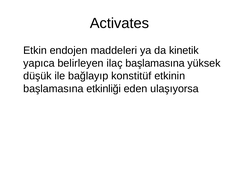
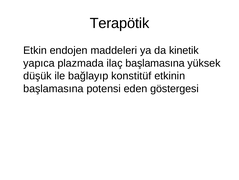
Activates: Activates -> Terapötik
belirleyen: belirleyen -> plazmada
etkinliği: etkinliği -> potensi
ulaşıyorsa: ulaşıyorsa -> göstergesi
